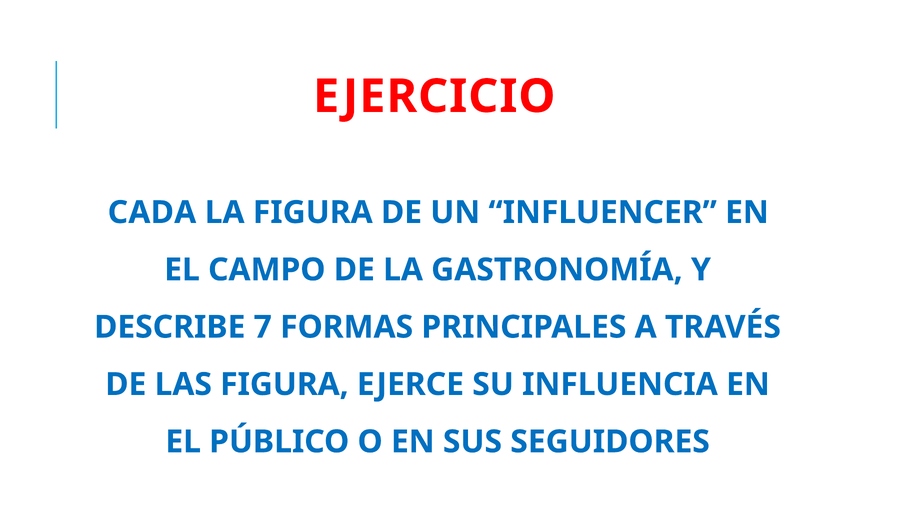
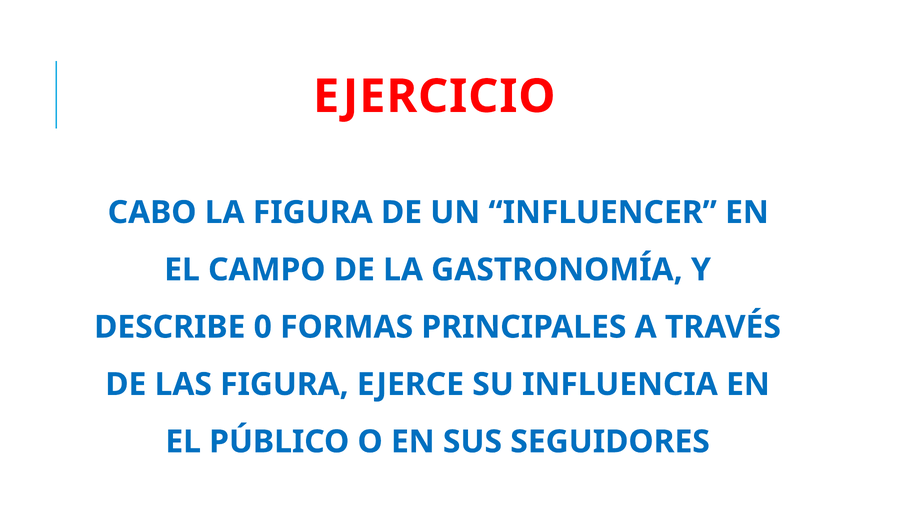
CADA: CADA -> CABO
7: 7 -> 0
